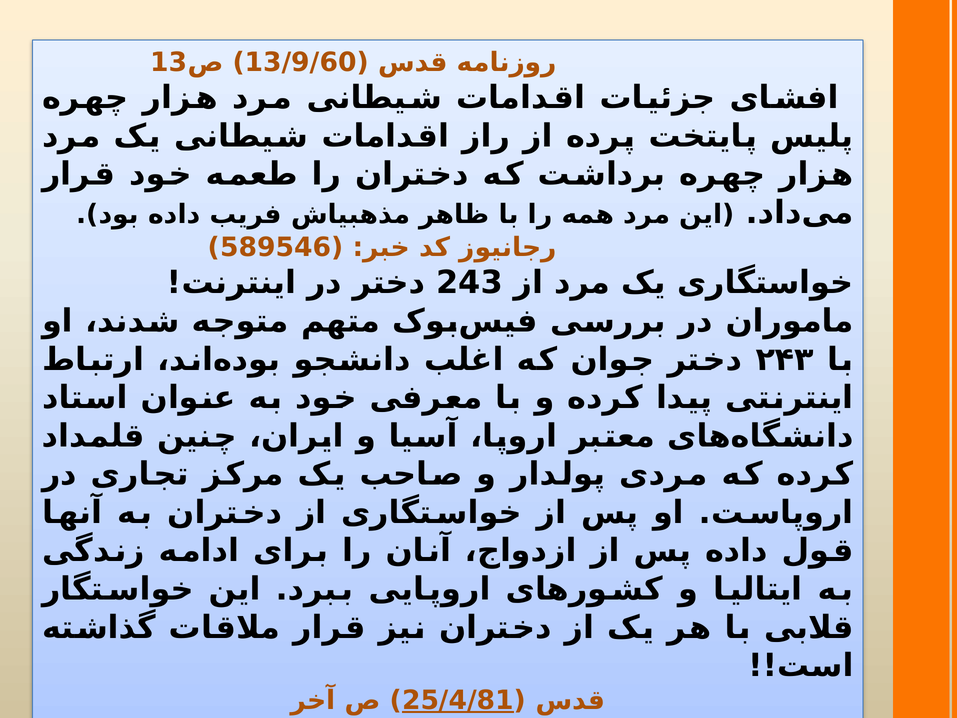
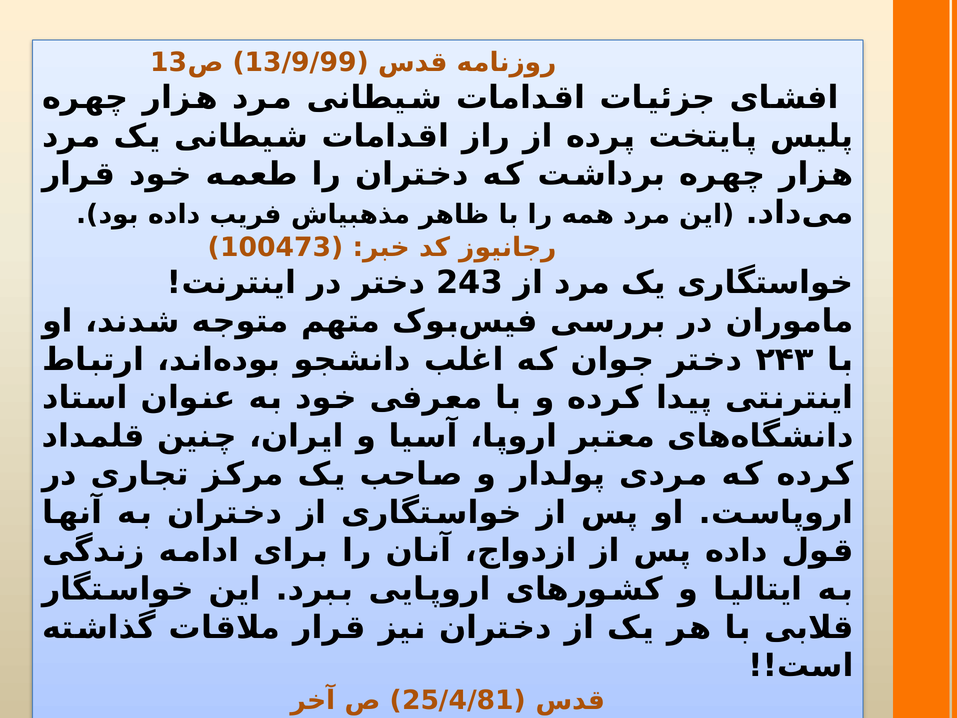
13/9/60: 13/9/60 -> 13/9/99
589546: 589546 -> 100473
25/4/81 underline: present -> none
